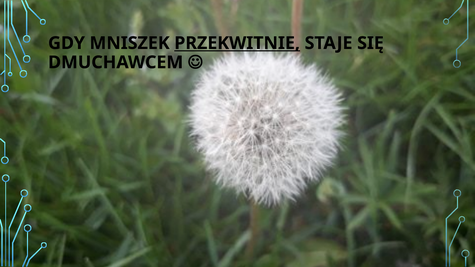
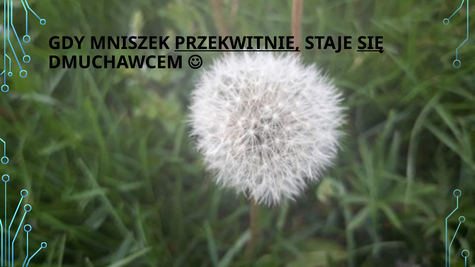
SIĘ underline: none -> present
